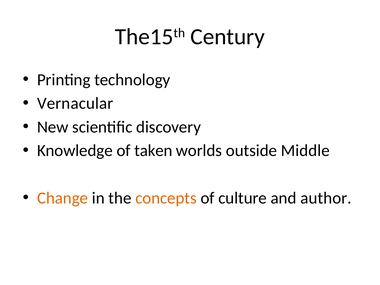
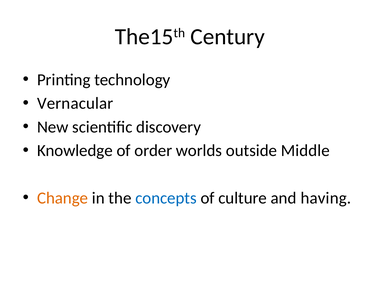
taken: taken -> order
concepts colour: orange -> blue
author: author -> having
